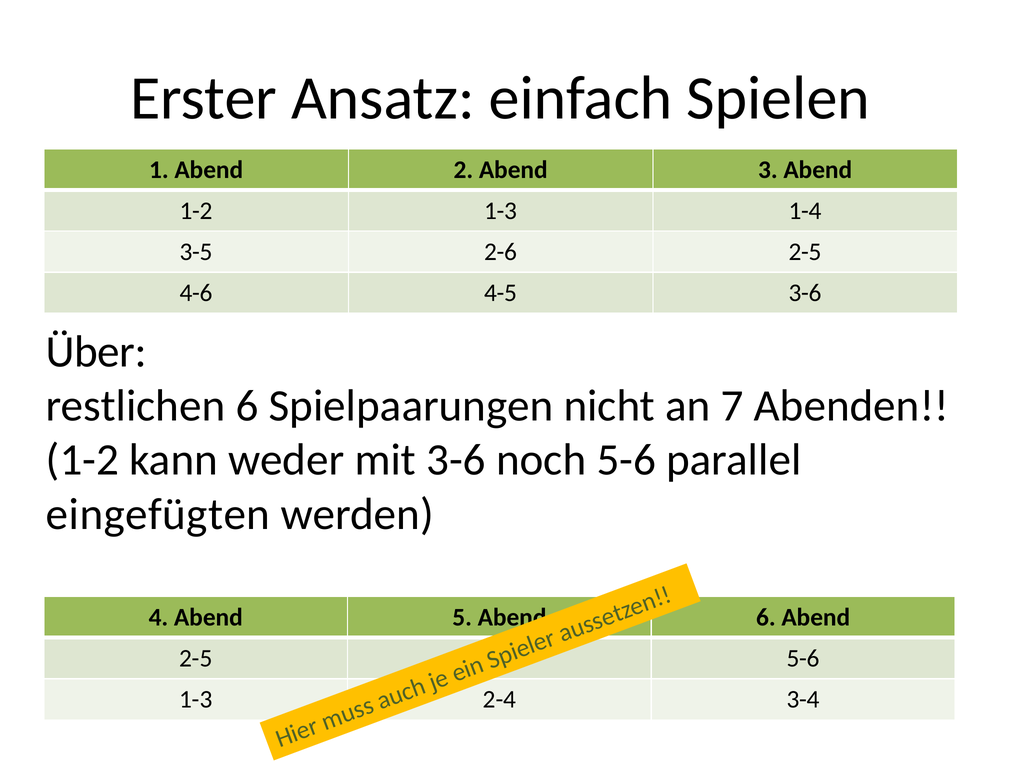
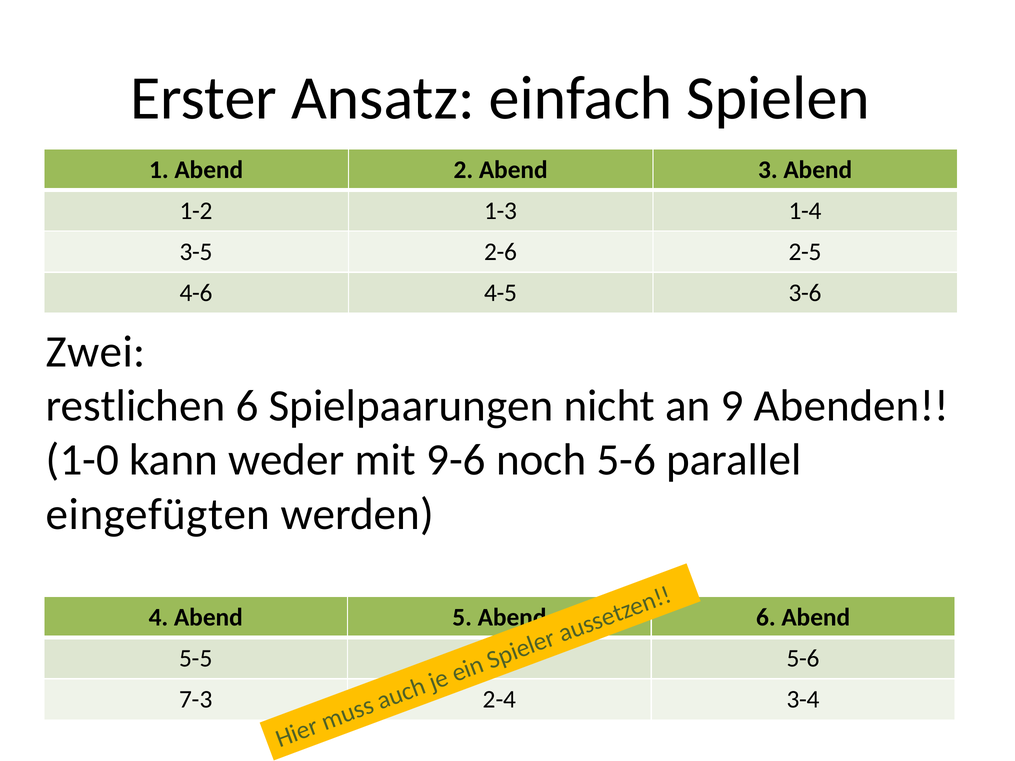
Über: Über -> Zwei
7: 7 -> 9
1-2 at (82, 460): 1-2 -> 1-0
mit 3-6: 3-6 -> 9-6
2-5 at (196, 659): 2-5 -> 5-5
1-3 at (196, 700): 1-3 -> 7-3
